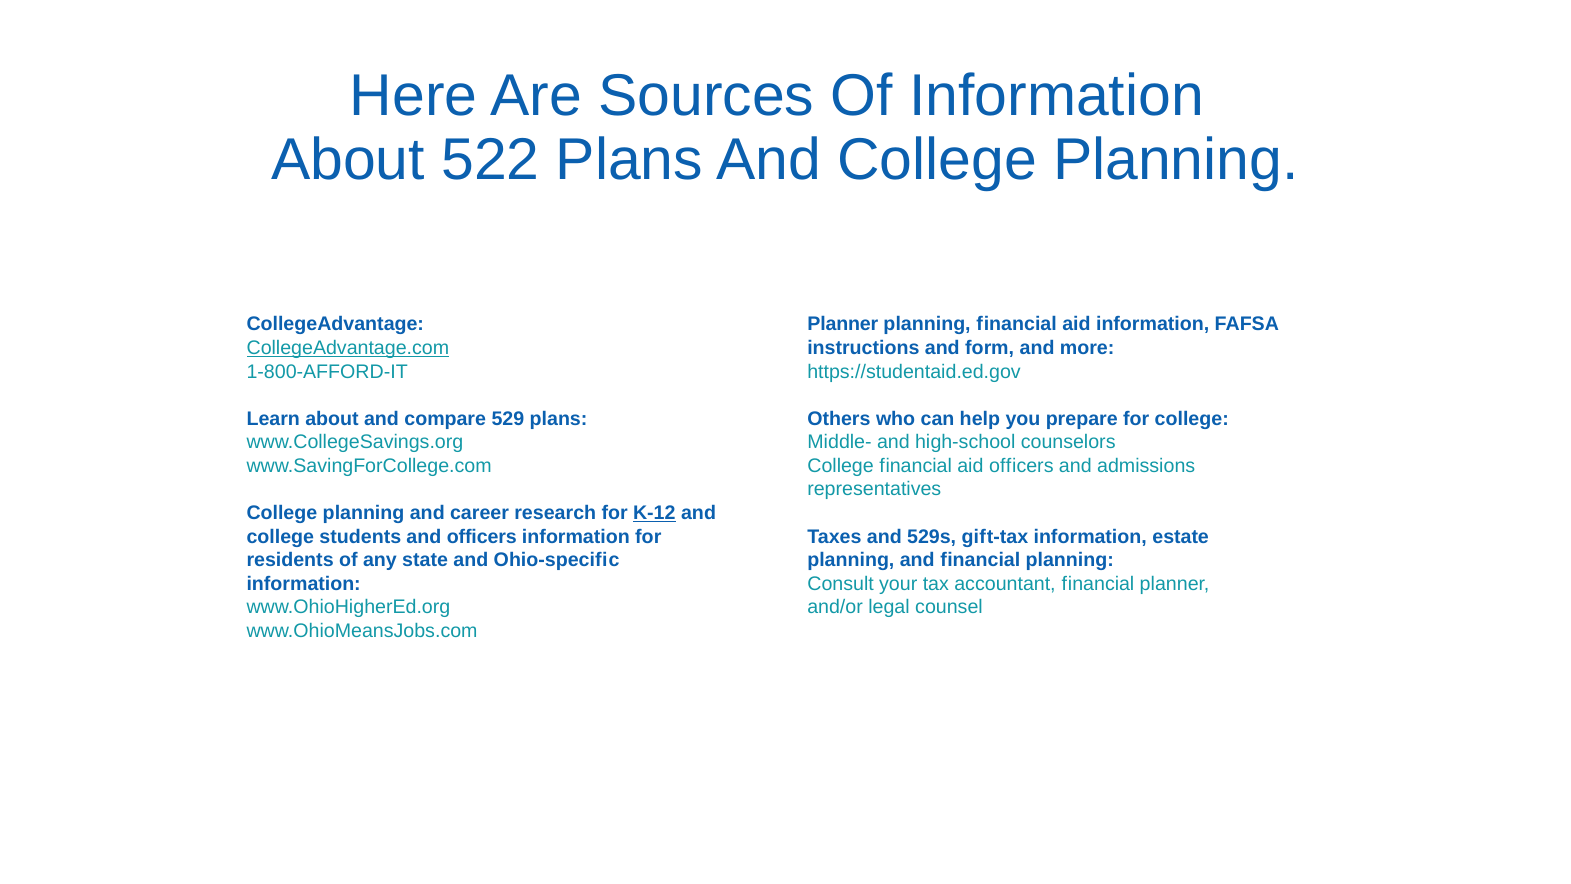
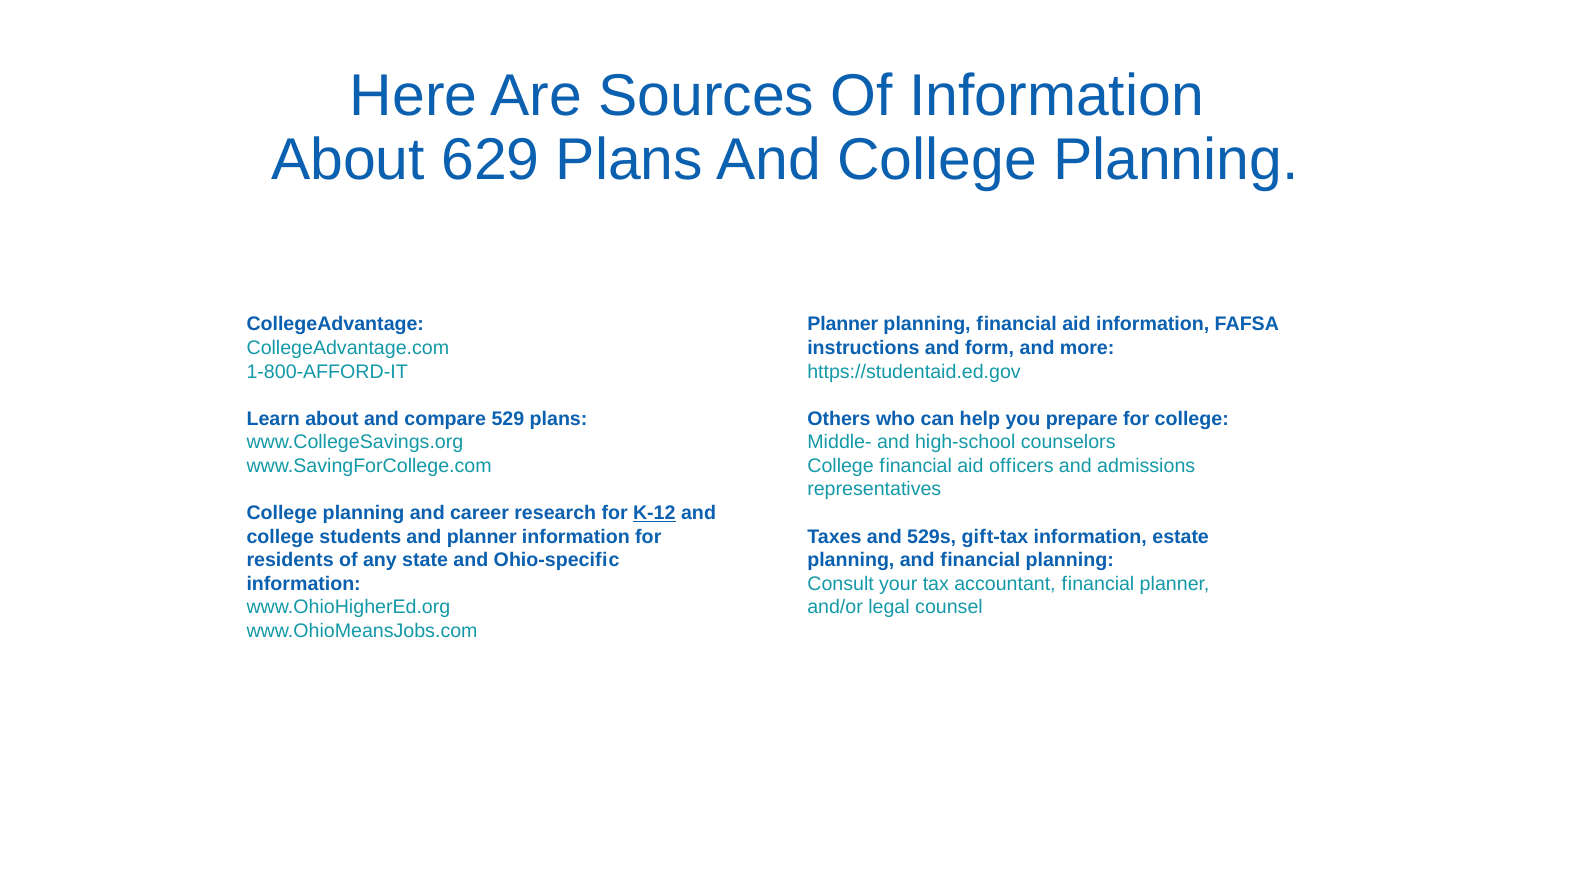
522: 522 -> 629
CollegeAdvantage.com underline: present -> none
and officers: officers -> planner
